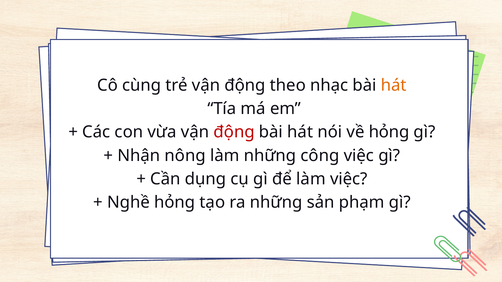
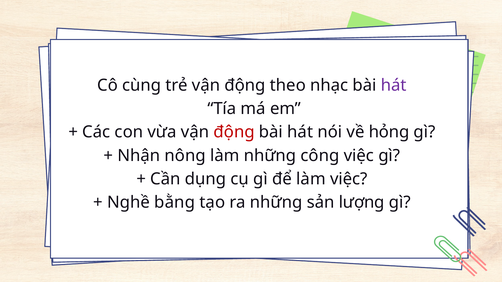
hát at (394, 85) colour: orange -> purple
Nghề hỏng: hỏng -> bằng
phạm: phạm -> lượng
